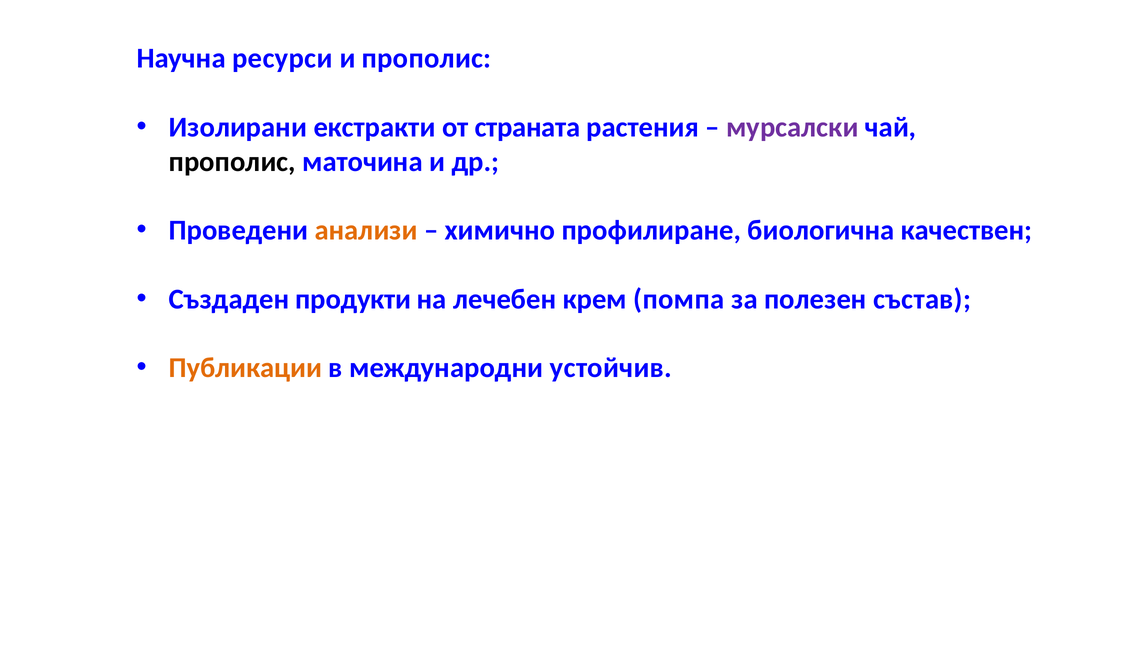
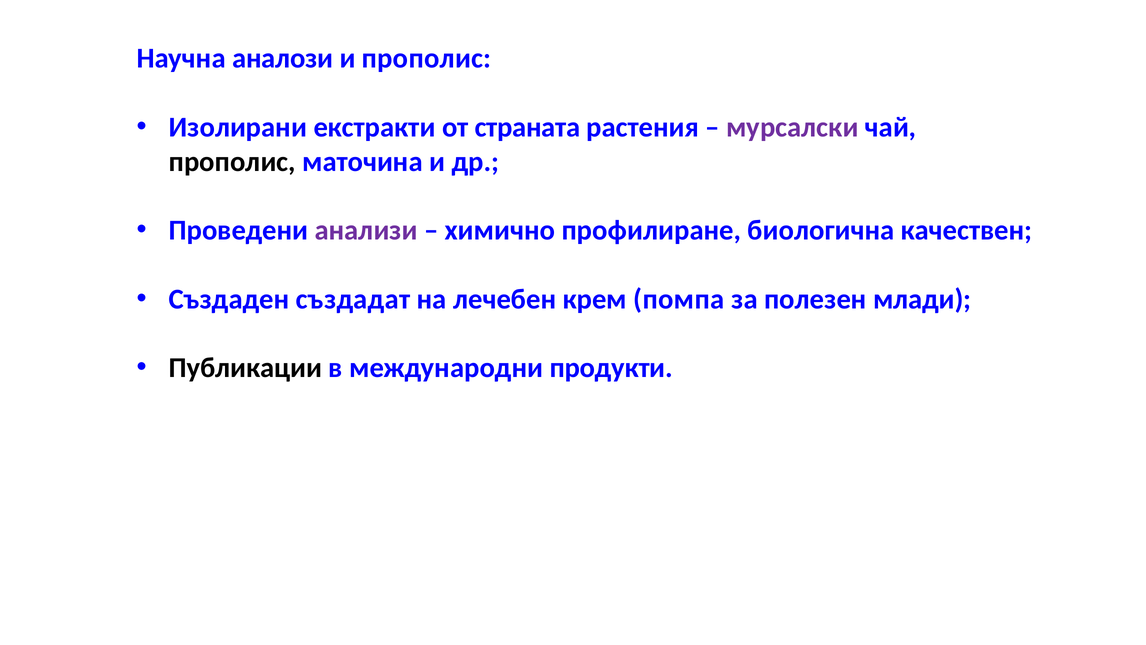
ресурси: ресурси -> аналози
анализи colour: orange -> purple
продукти: продукти -> създадат
състав: състав -> млади
Публикации colour: orange -> black
устойчив: устойчив -> продукти
